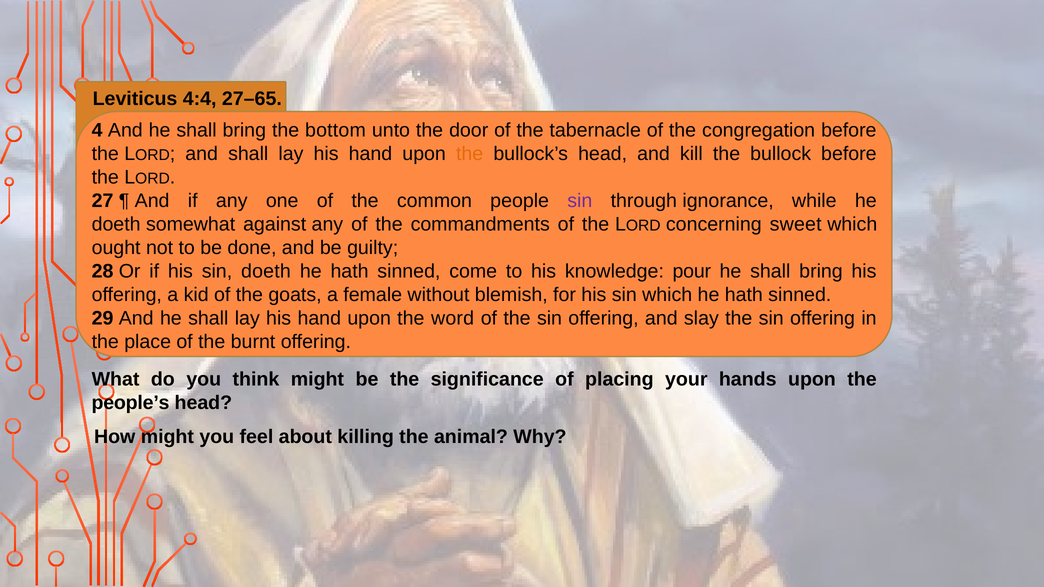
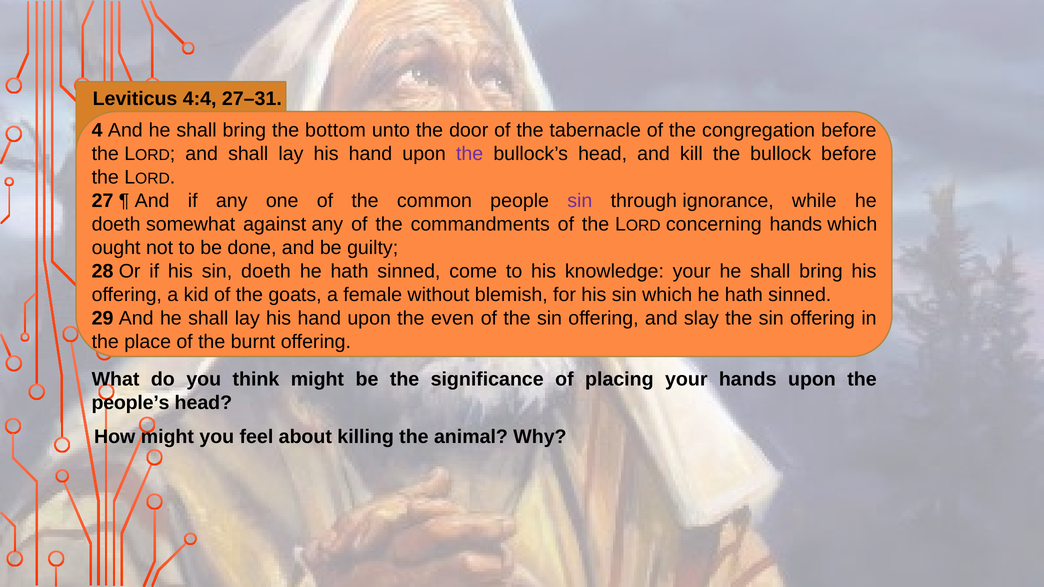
27–65: 27–65 -> 27–31
the at (470, 154) colour: orange -> purple
concerning sweet: sweet -> hands
knowledge pour: pour -> your
word: word -> even
